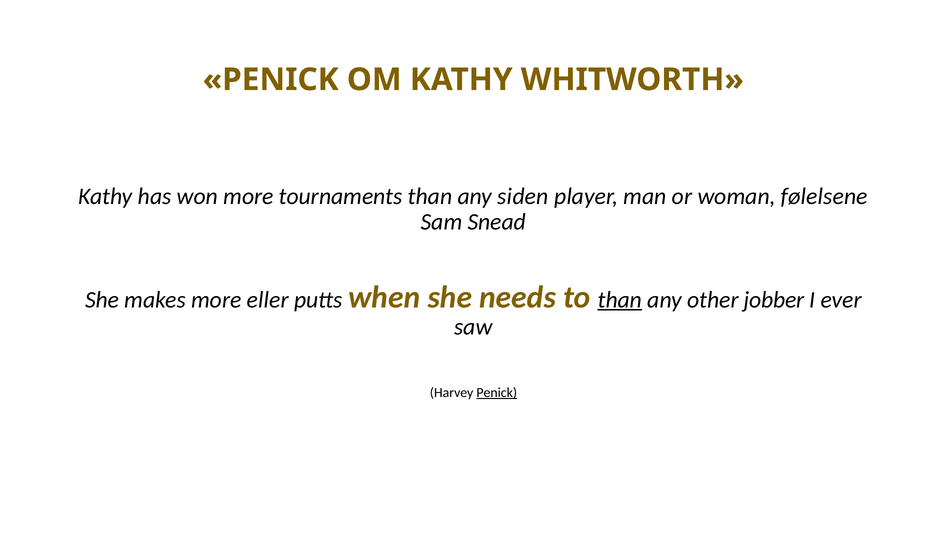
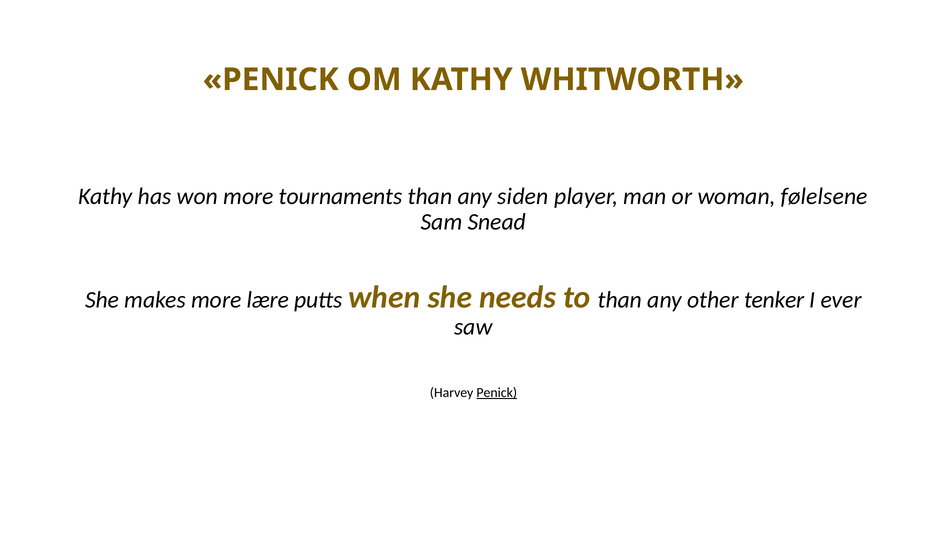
eller: eller -> lære
than at (620, 300) underline: present -> none
jobber: jobber -> tenker
